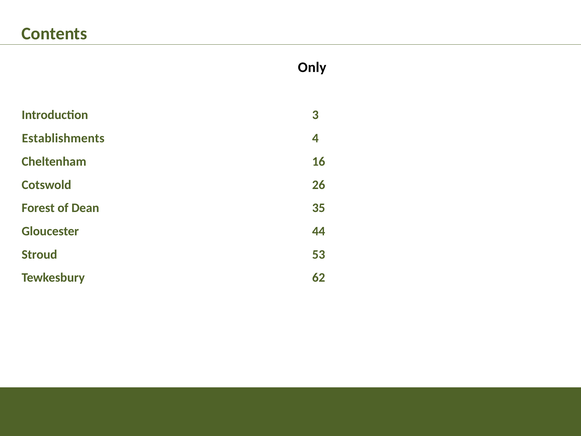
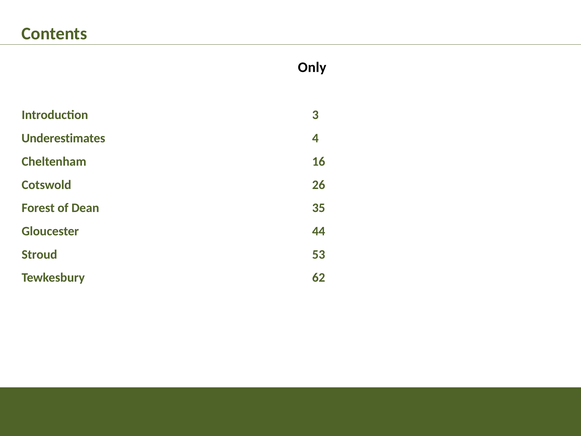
Establishments: Establishments -> Underestimates
